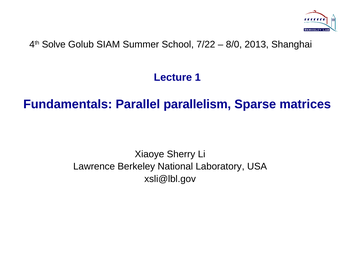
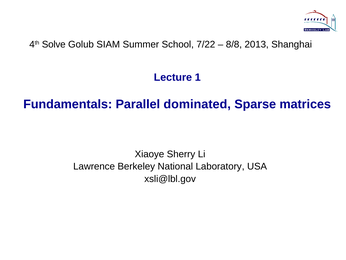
8/0: 8/0 -> 8/8
parallelism: parallelism -> dominated
